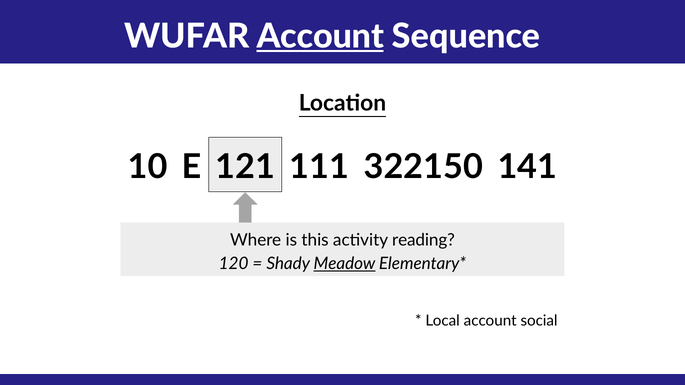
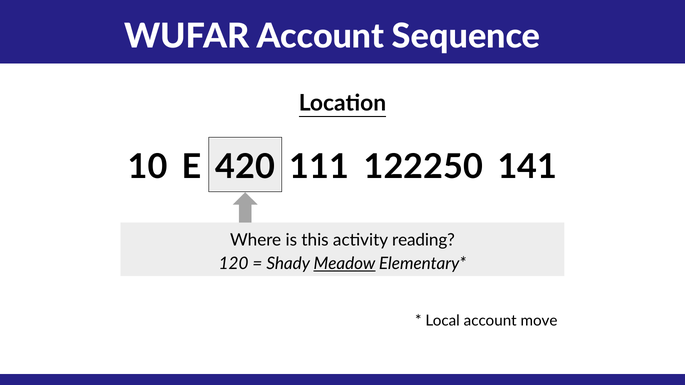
Account at (320, 36) underline: present -> none
121: 121 -> 420
322150: 322150 -> 122250
social: social -> move
